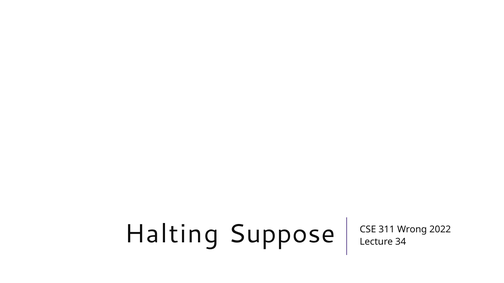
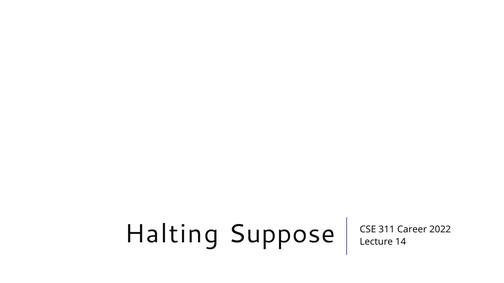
Wrong: Wrong -> Career
34: 34 -> 14
